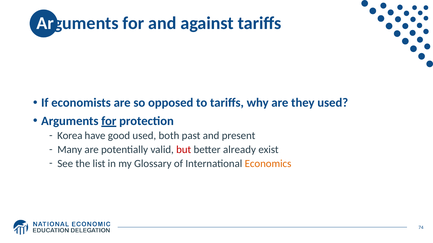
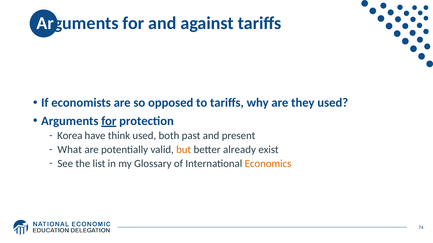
good: good -> think
Many: Many -> What
but colour: red -> orange
